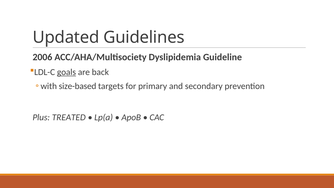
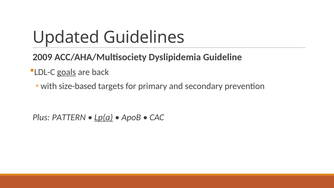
2006: 2006 -> 2009
TREATED: TREATED -> PATTERN
Lp(a underline: none -> present
